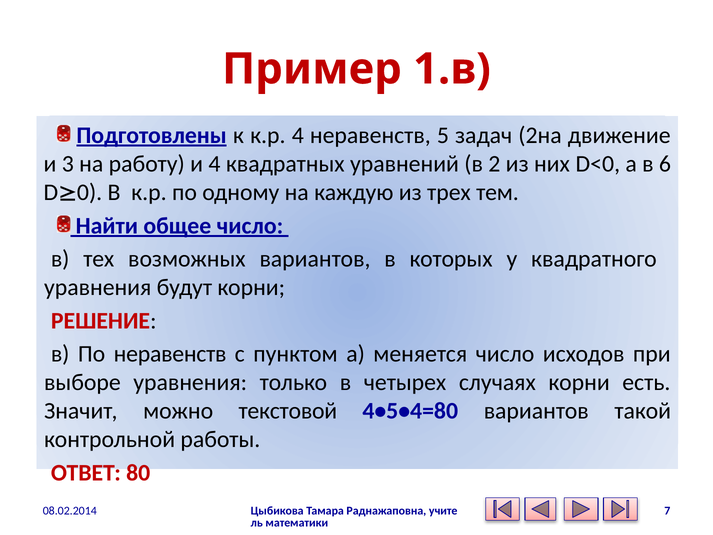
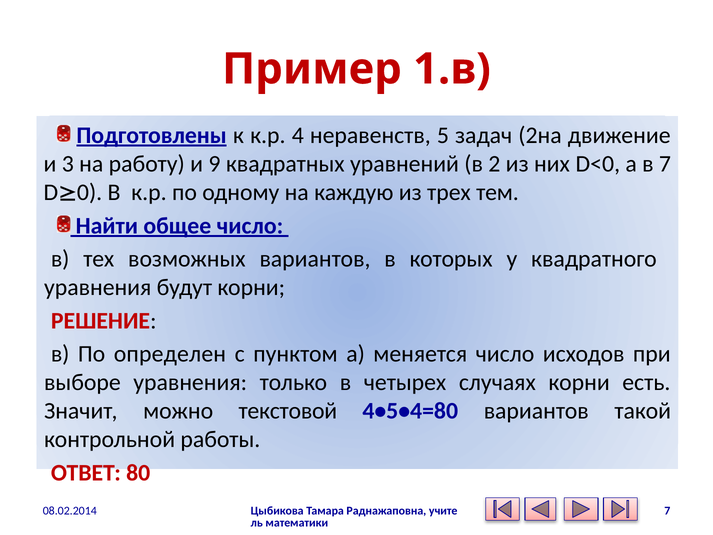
и 4: 4 -> 9
в 6: 6 -> 7
По неравенств: неравенств -> определен
